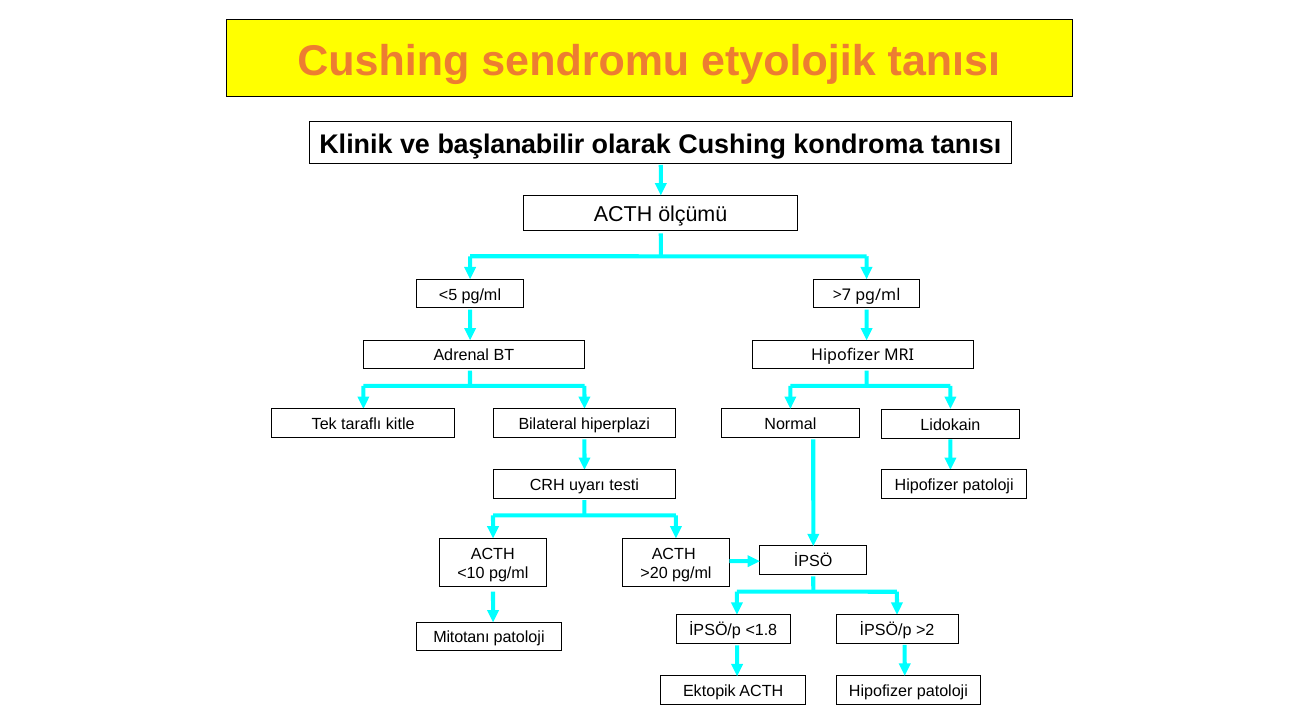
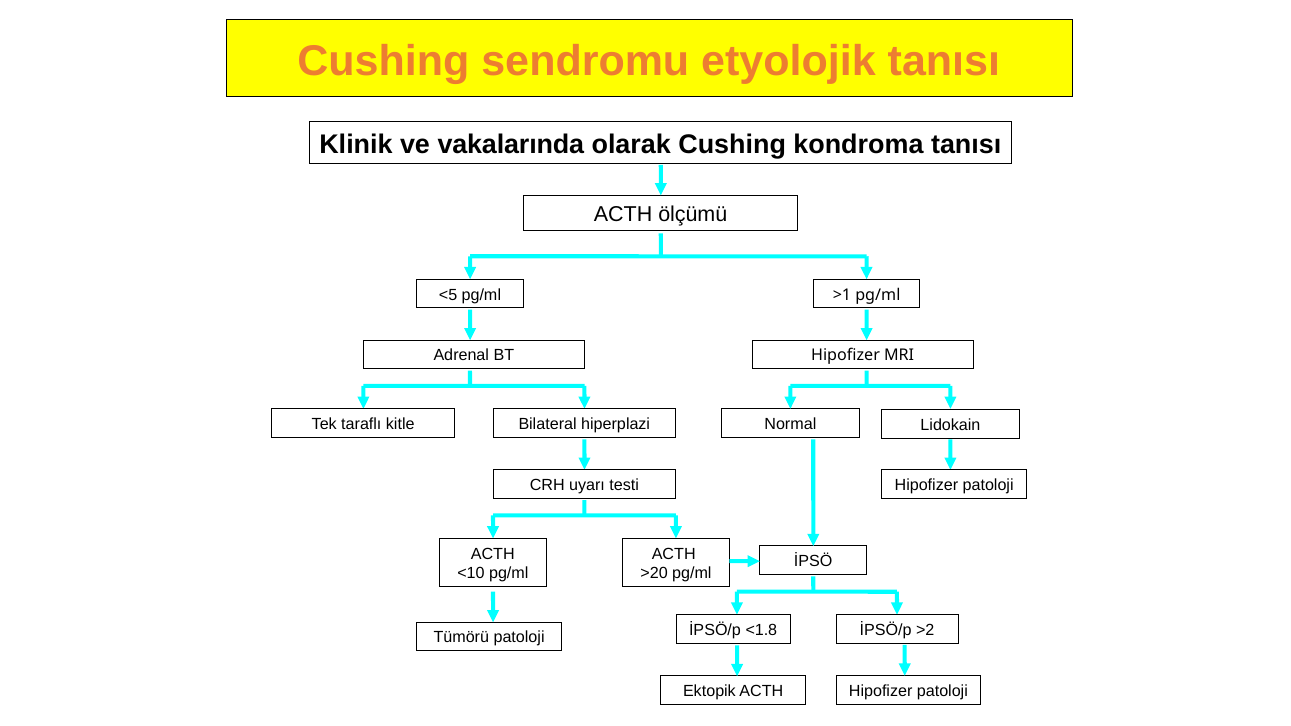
başlanabilir: başlanabilir -> vakalarında
>7: >7 -> >1
Mitotanı: Mitotanı -> Tümörü
